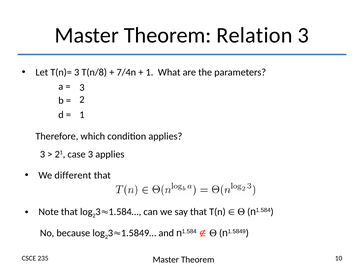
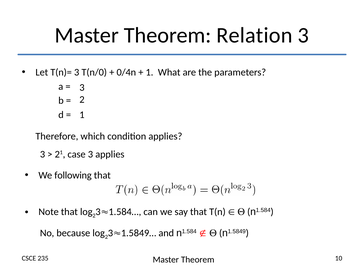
T(n/8: T(n/8 -> T(n/0
7/4n: 7/4n -> 0/4n
different: different -> following
